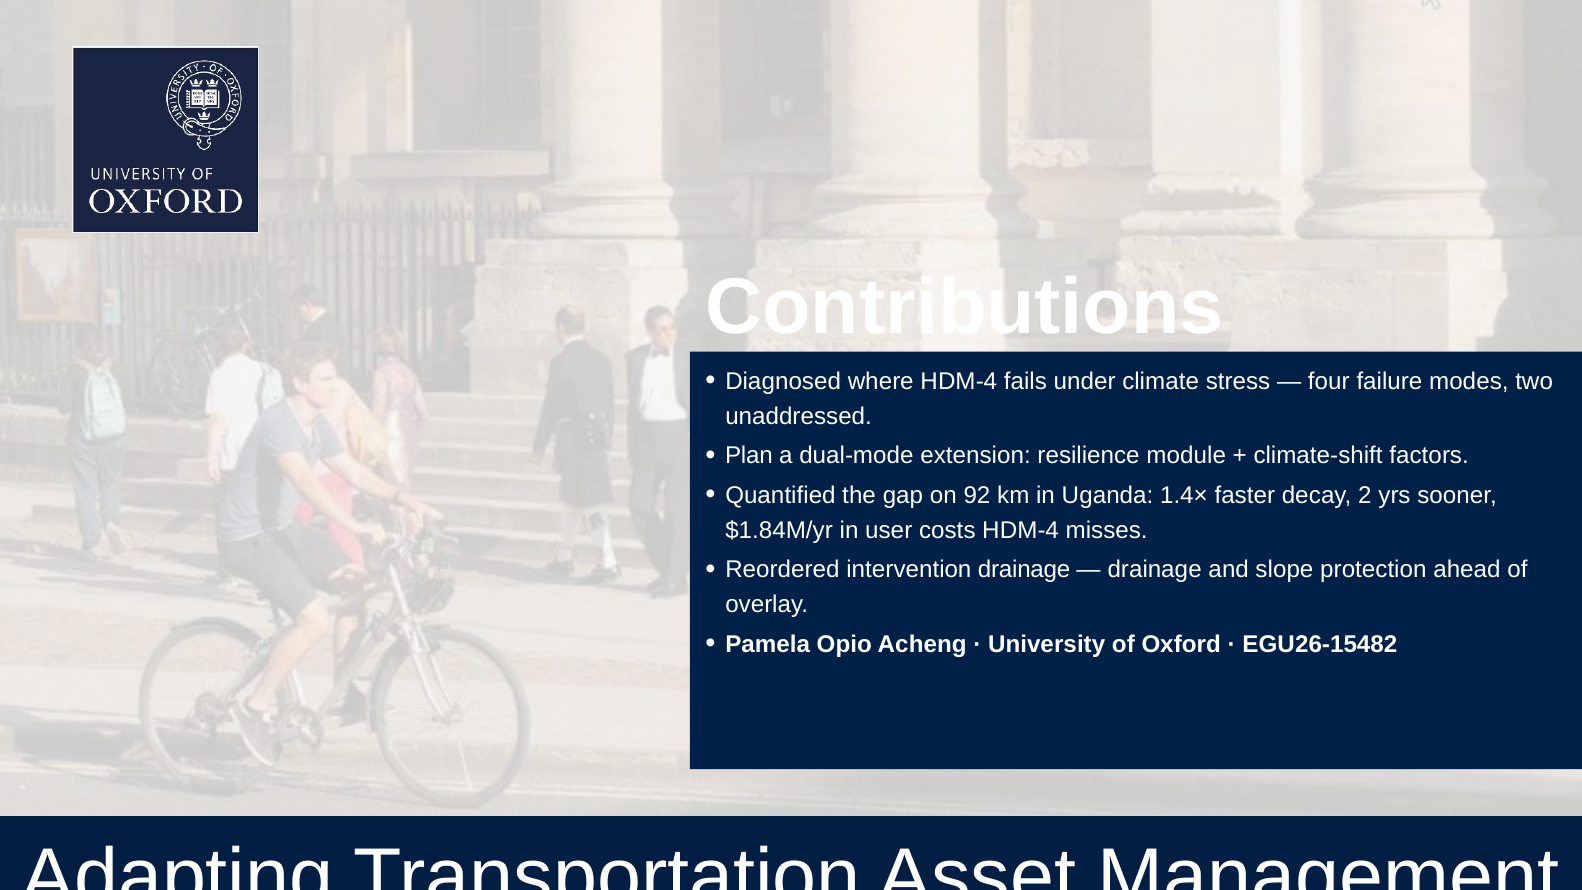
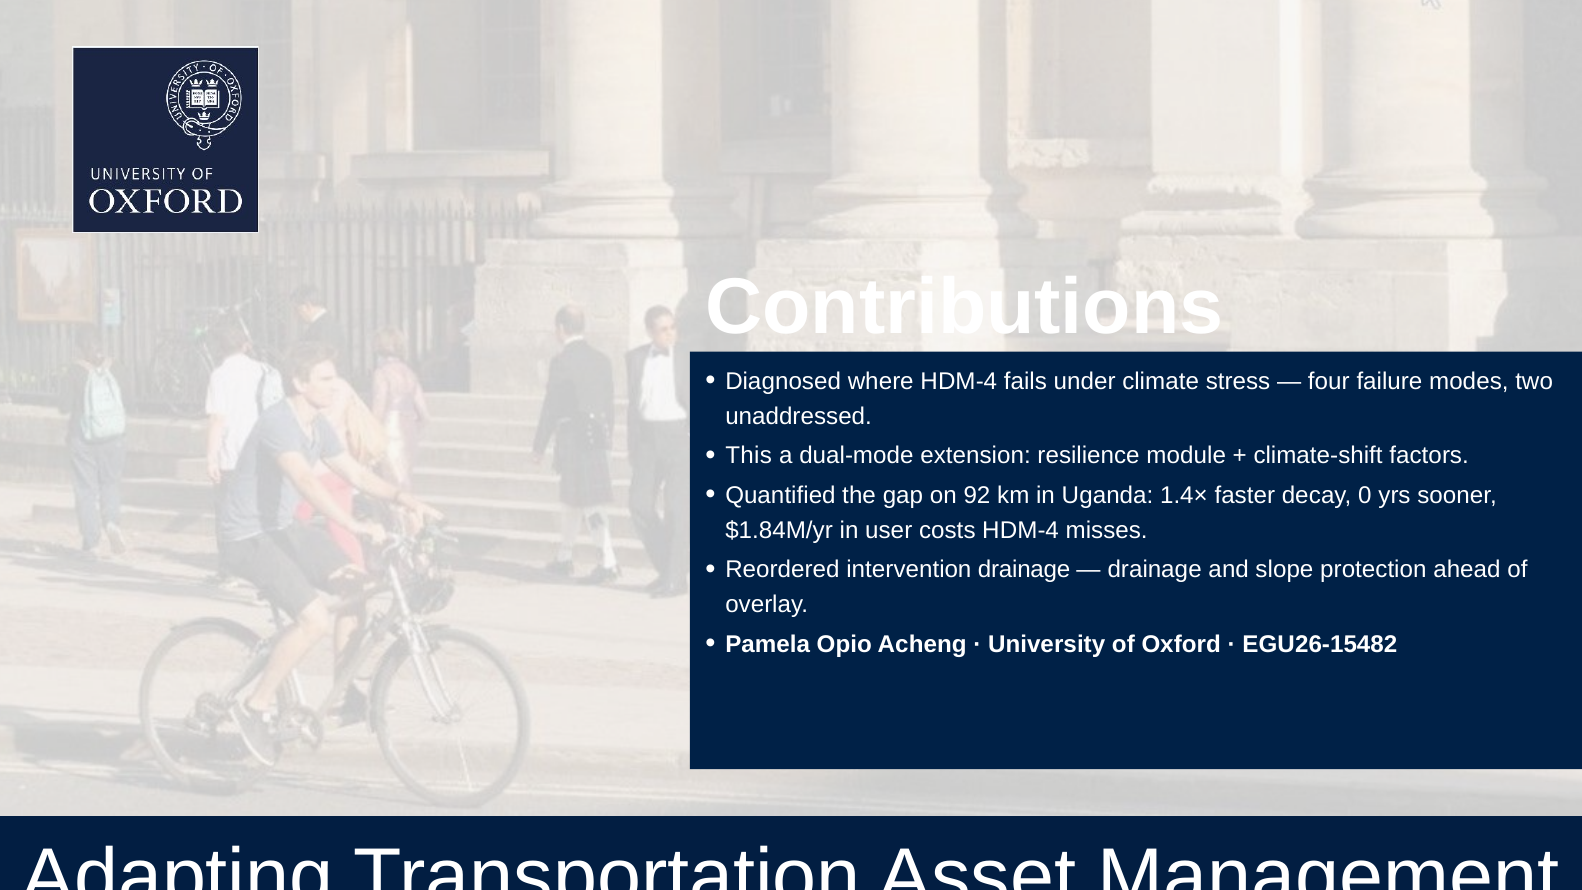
Plan: Plan -> This
2: 2 -> 0
